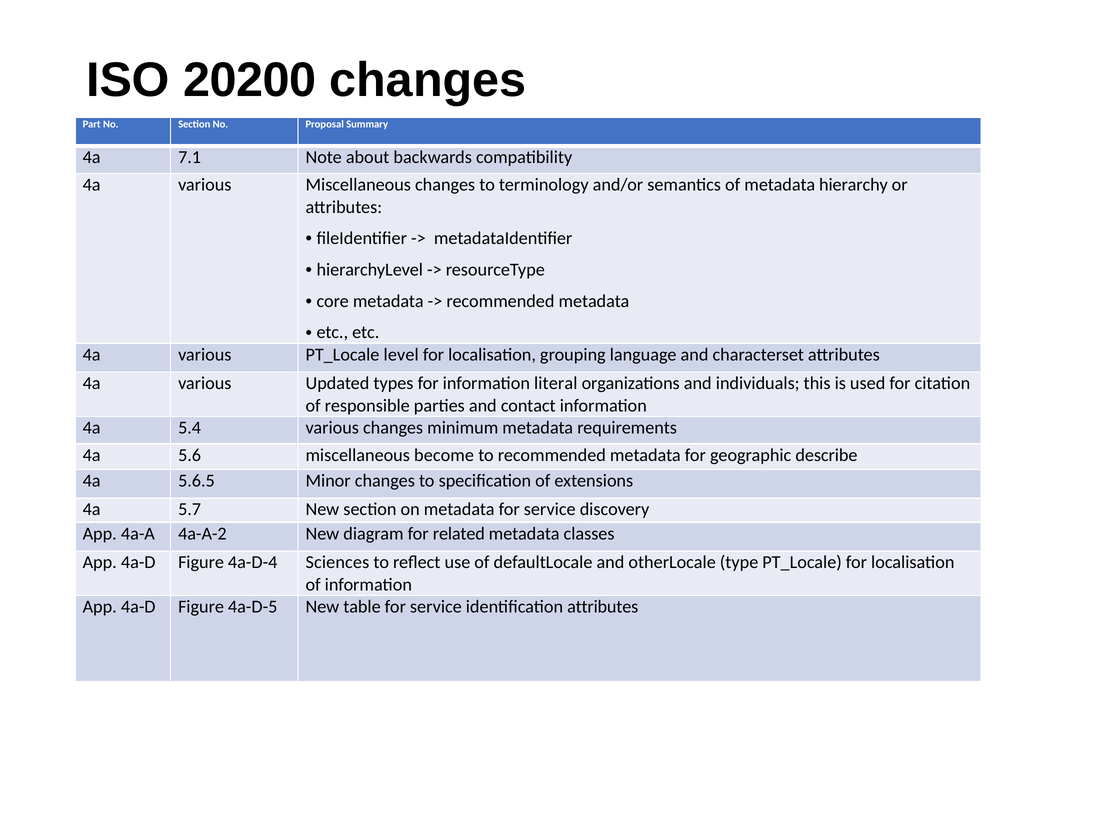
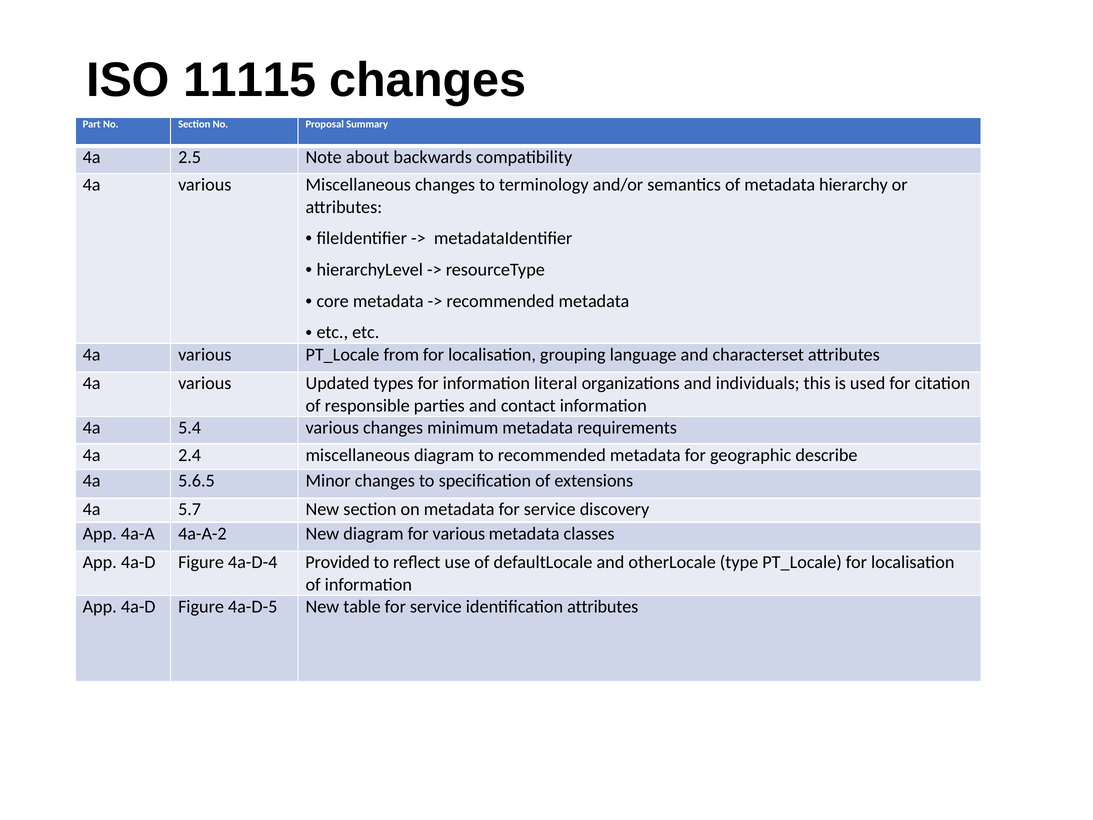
20200: 20200 -> 11115
7.1: 7.1 -> 2.5
level: level -> from
5.6: 5.6 -> 2.4
miscellaneous become: become -> diagram
for related: related -> various
Sciences: Sciences -> Provided
